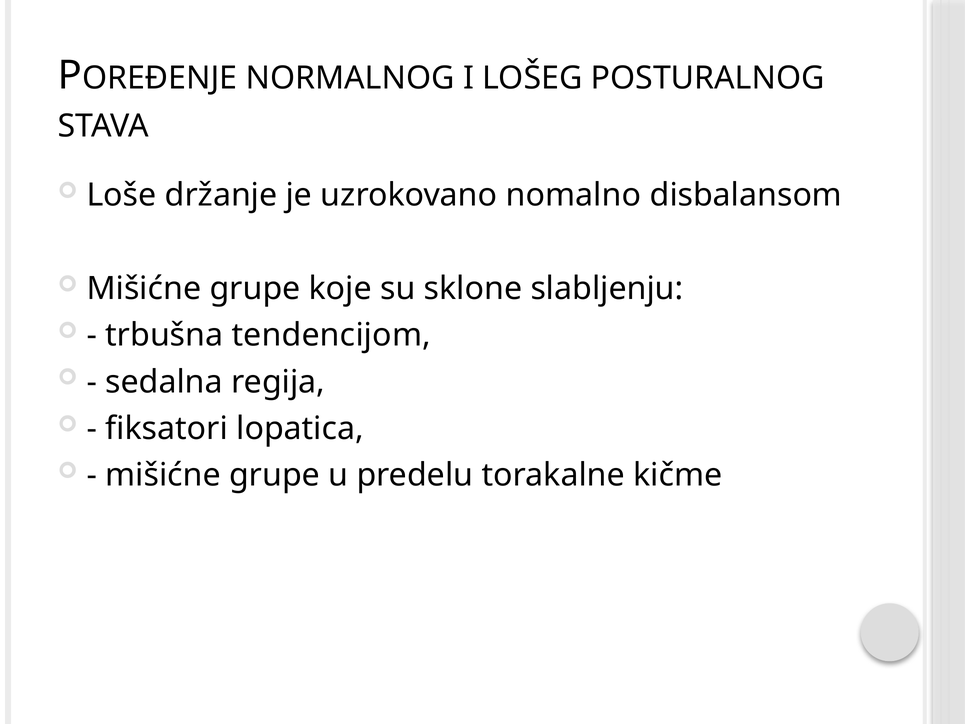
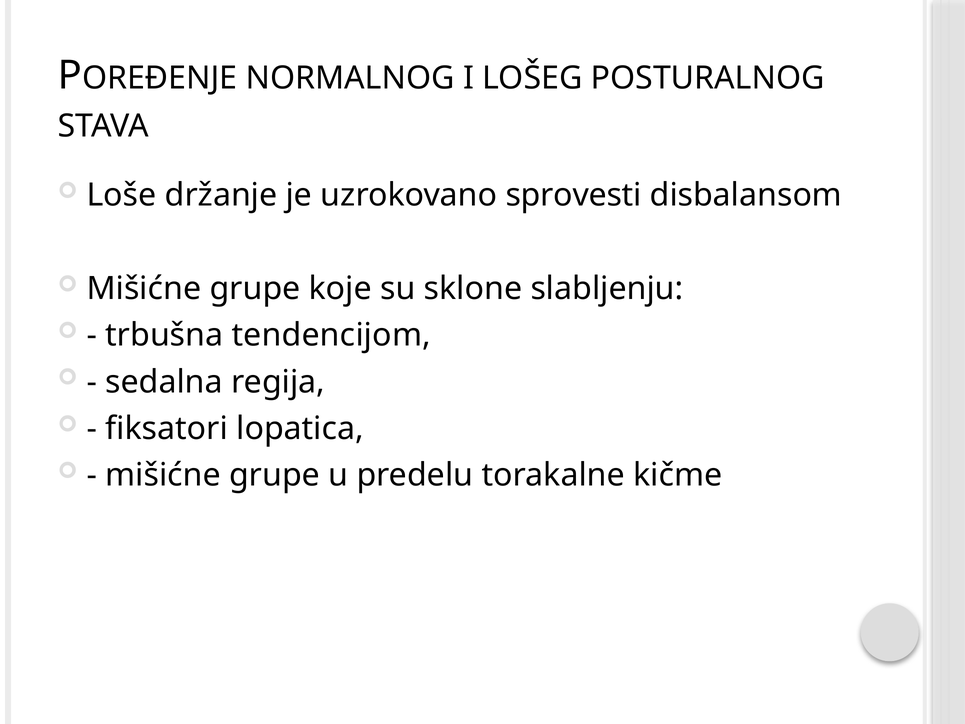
nomalno: nomalno -> sprovesti
